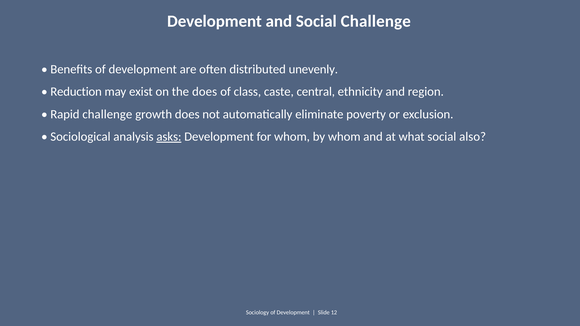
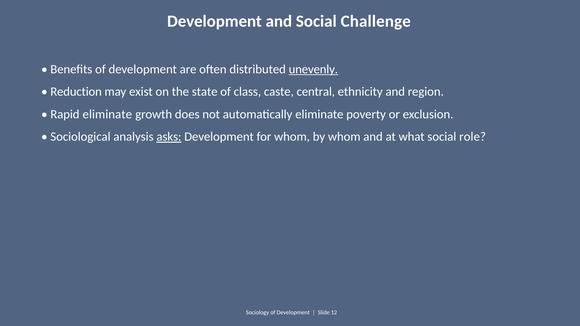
unevenly underline: none -> present
the does: does -> state
Rapid challenge: challenge -> eliminate
also: also -> role
